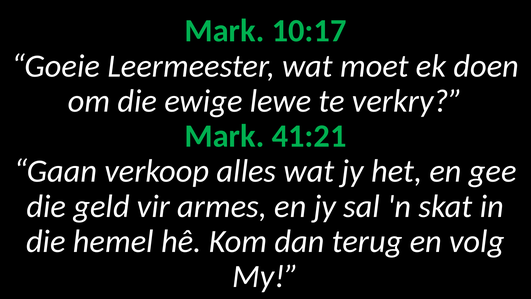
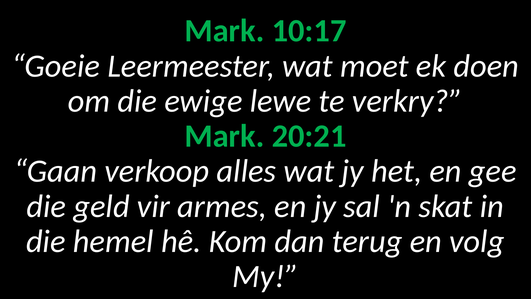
41:21: 41:21 -> 20:21
